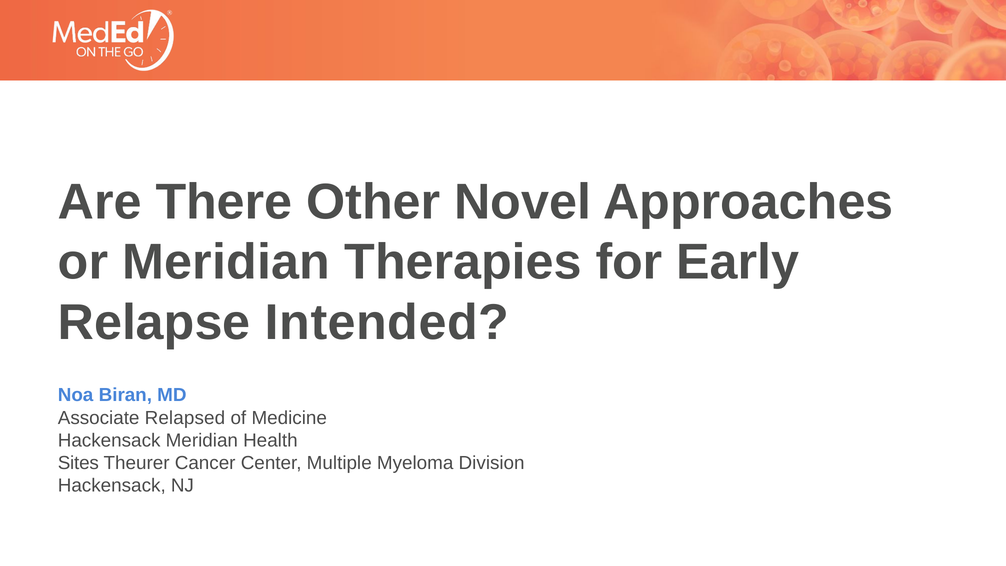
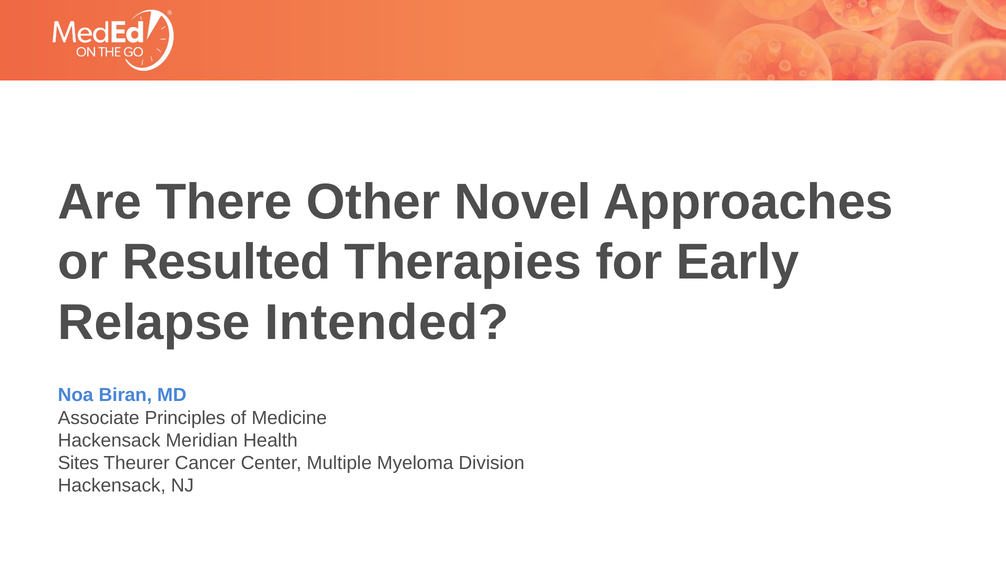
or Meridian: Meridian -> Resulted
Relapsed: Relapsed -> Principles
